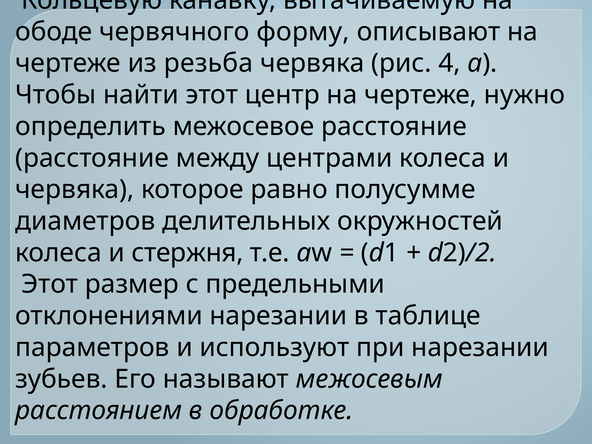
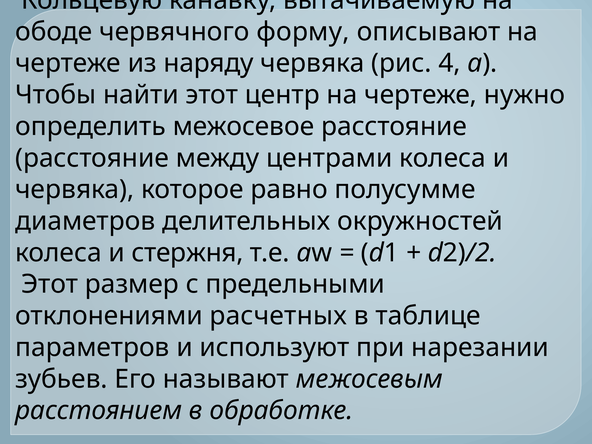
резьба: резьба -> наряду
отклонениями нарезании: нарезании -> расчетных
